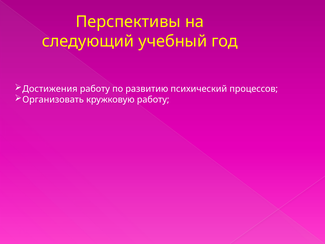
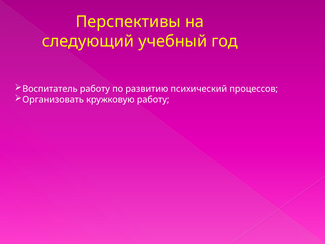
Достижения: Достижения -> Воспитатель
